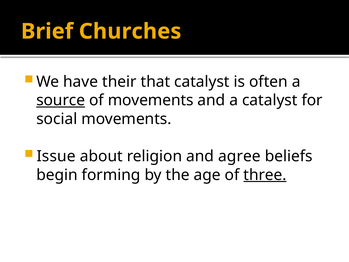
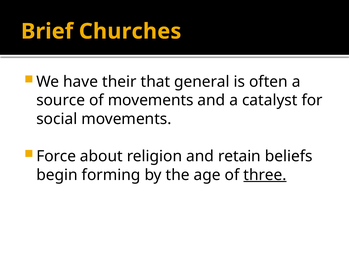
that catalyst: catalyst -> general
source underline: present -> none
Issue: Issue -> Force
agree: agree -> retain
